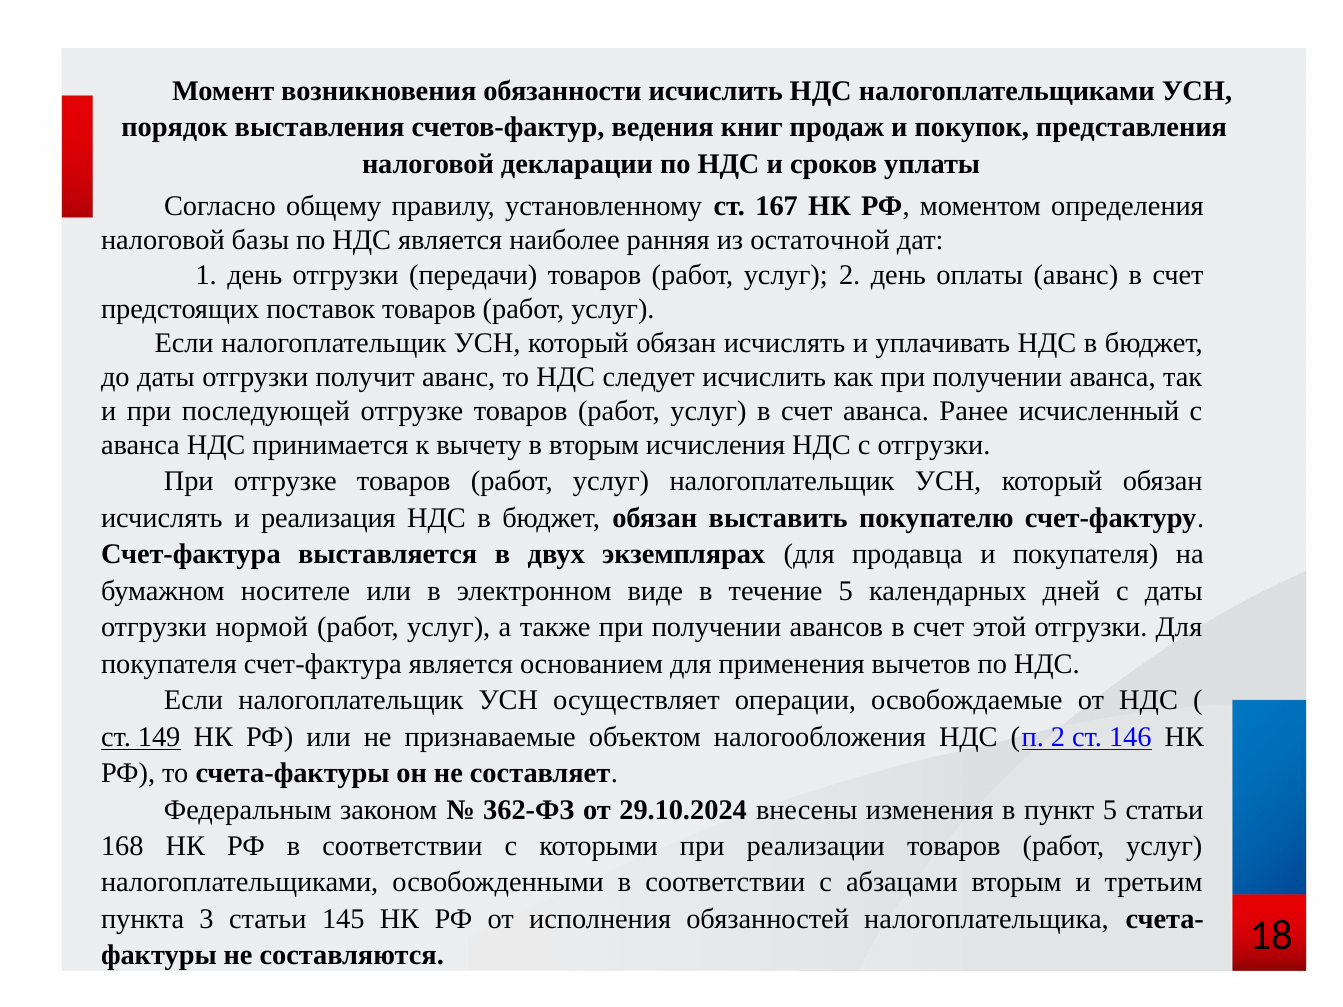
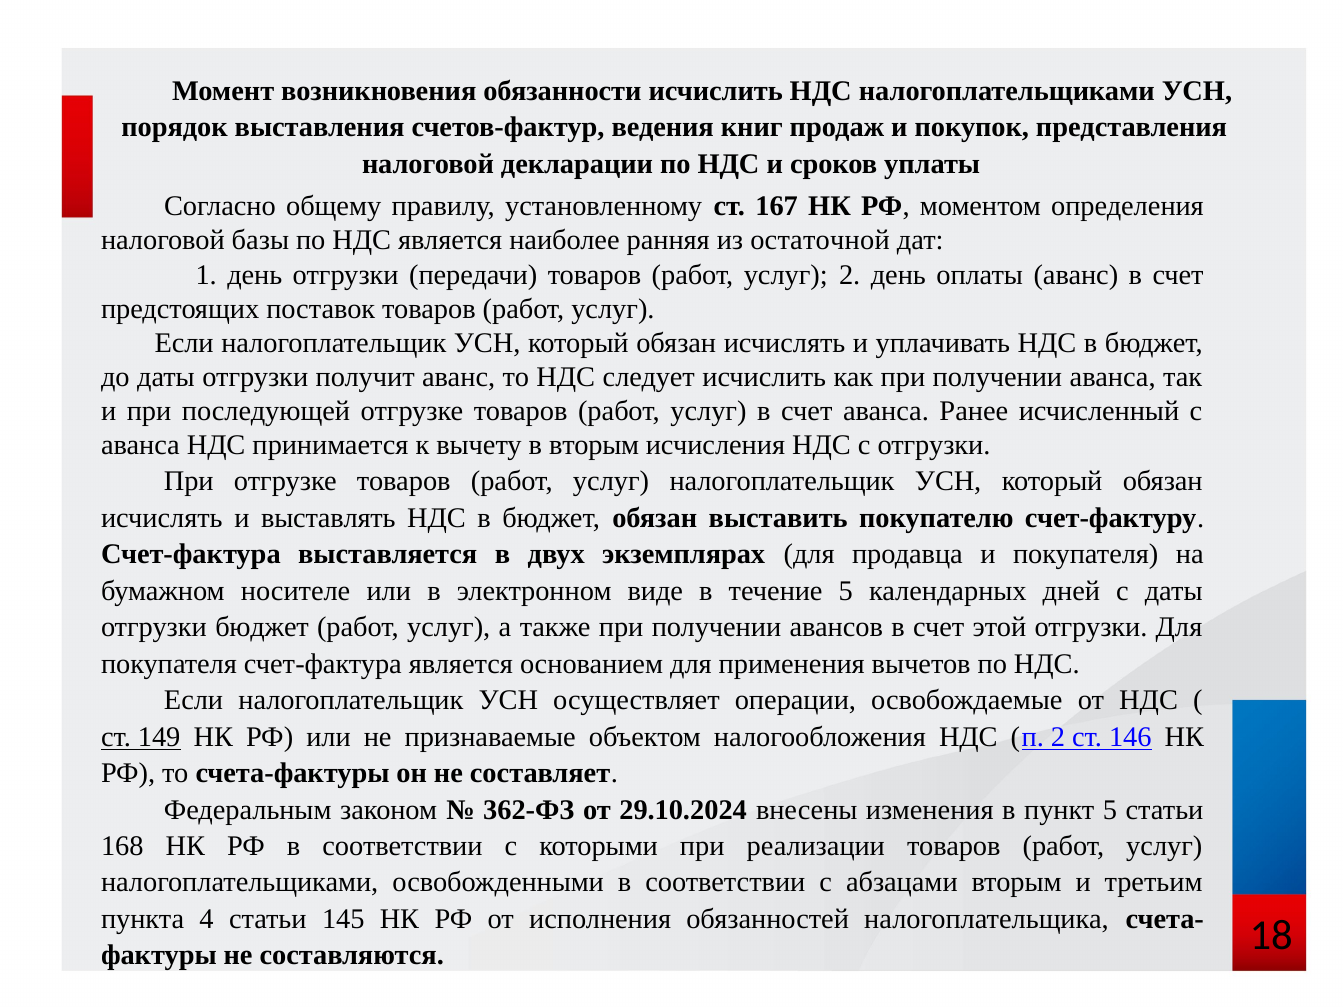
реализация: реализация -> выставлять
отгрузки нормой: нормой -> бюджет
3: 3 -> 4
